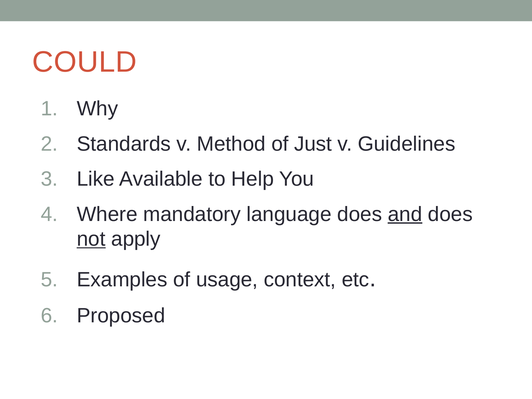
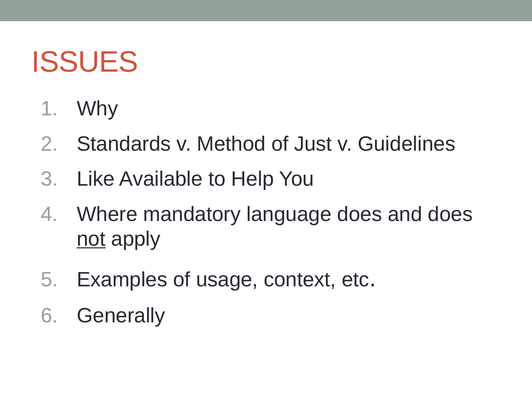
COULD: COULD -> ISSUES
and underline: present -> none
Proposed: Proposed -> Generally
